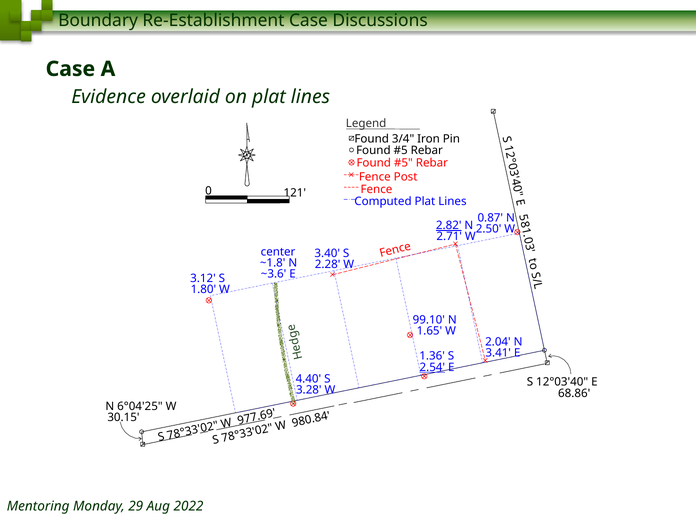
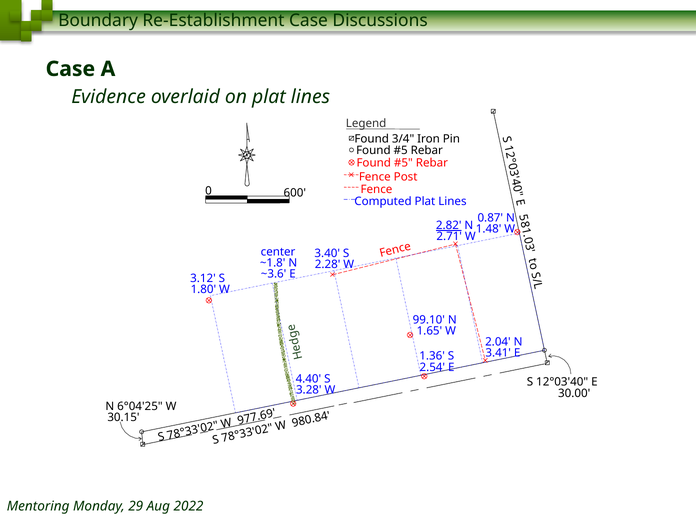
121: 121 -> 600
2.50: 2.50 -> 1.48
2.54 underline: present -> none
68.86: 68.86 -> 30.00
